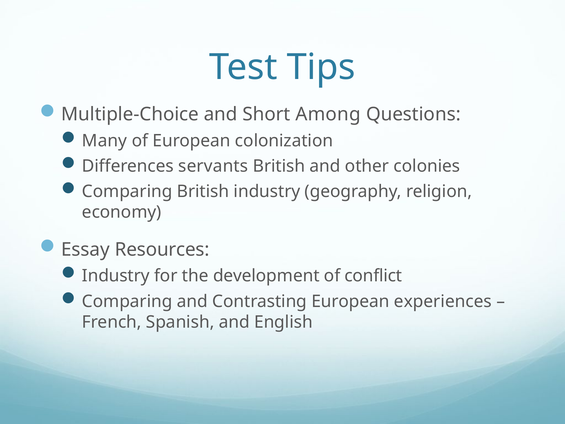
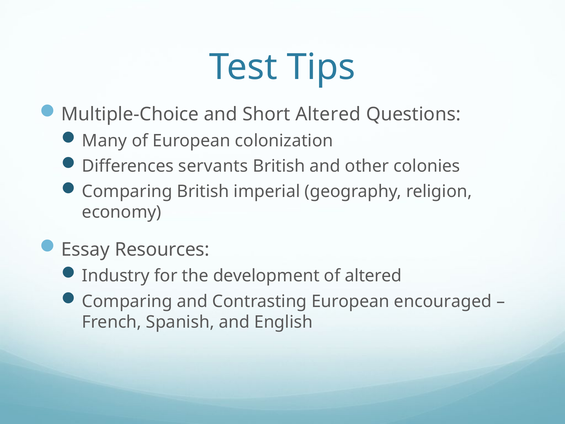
Short Among: Among -> Altered
British industry: industry -> imperial
of conflict: conflict -> altered
experiences: experiences -> encouraged
